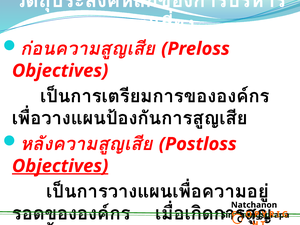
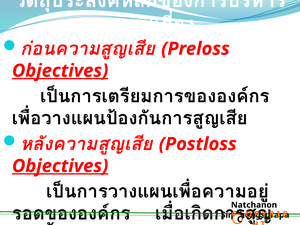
Objectives at (60, 71) underline: none -> present
